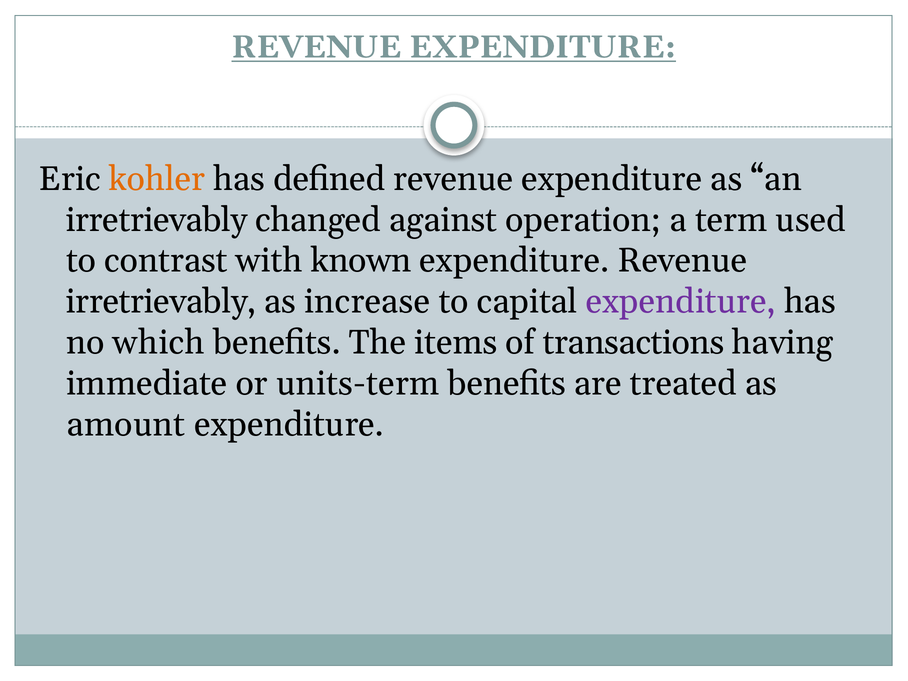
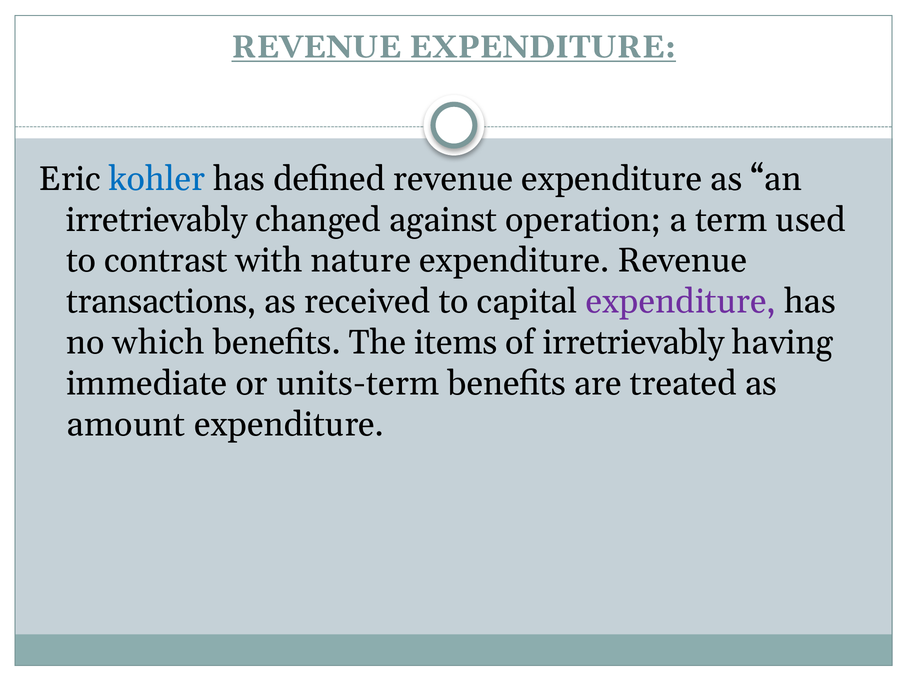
kohler colour: orange -> blue
known: known -> nature
irretrievably at (161, 302): irretrievably -> transactions
increase: increase -> received
of transactions: transactions -> irretrievably
